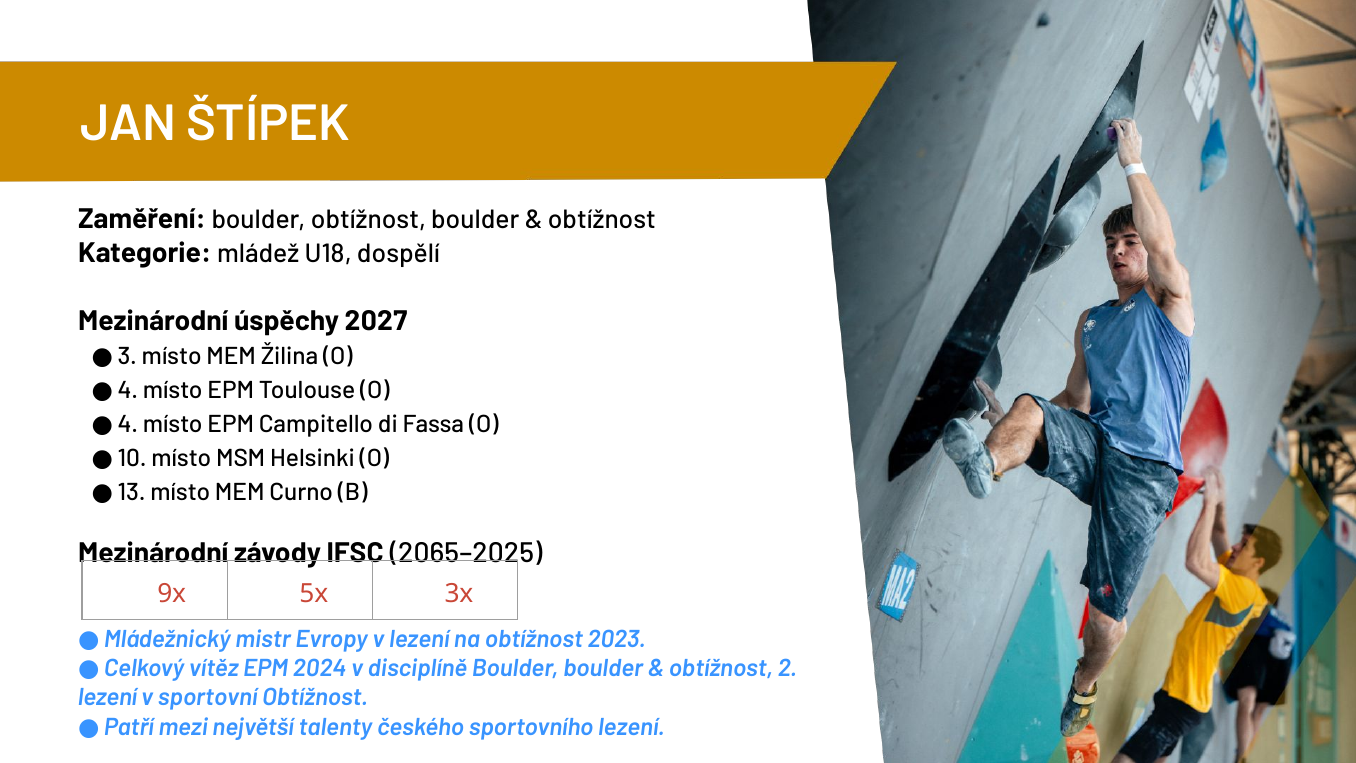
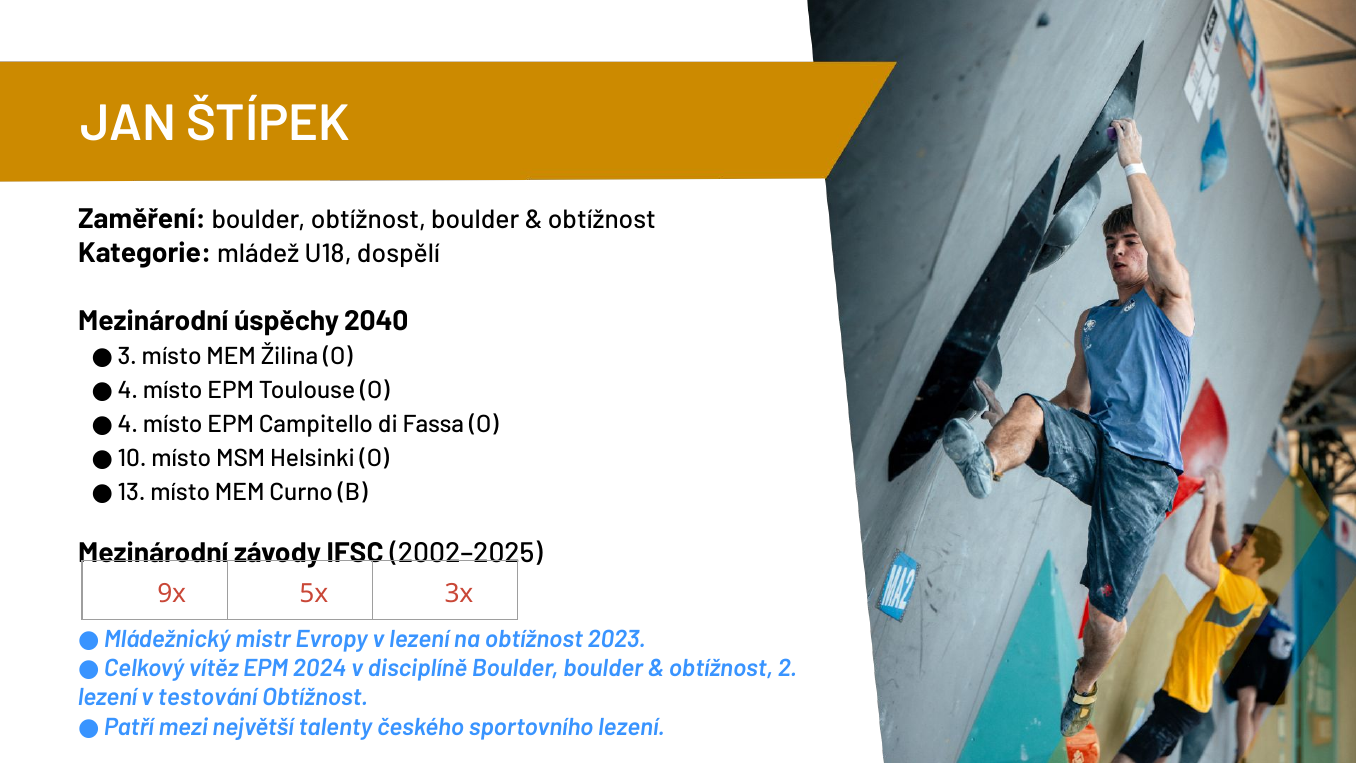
2027: 2027 -> 2040
2065–2025: 2065–2025 -> 2002–2025
sportovní: sportovní -> testování
